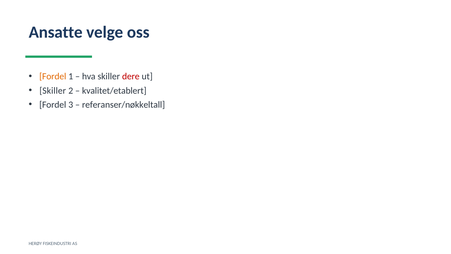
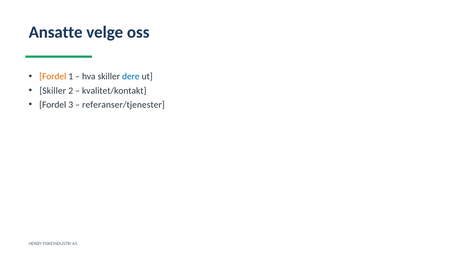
dere colour: red -> blue
kvalitet/etablert: kvalitet/etablert -> kvalitet/kontakt
referanser/nøkkeltall: referanser/nøkkeltall -> referanser/tjenester
